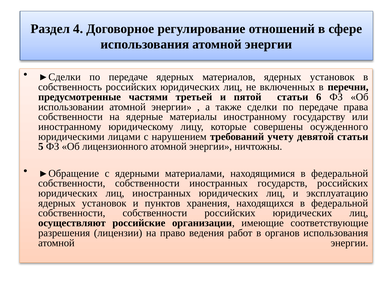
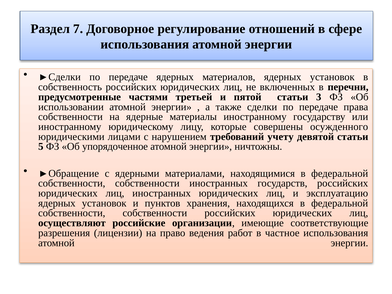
4: 4 -> 7
6: 6 -> 3
лицензионного: лицензионного -> упорядоченное
органов: органов -> частное
